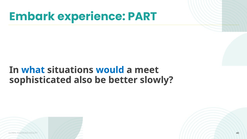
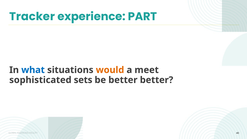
Embark: Embark -> Tracker
would colour: blue -> orange
also: also -> sets
better slowly: slowly -> better
